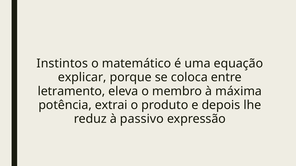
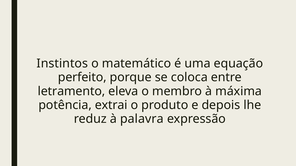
explicar: explicar -> perfeito
passivo: passivo -> palavra
